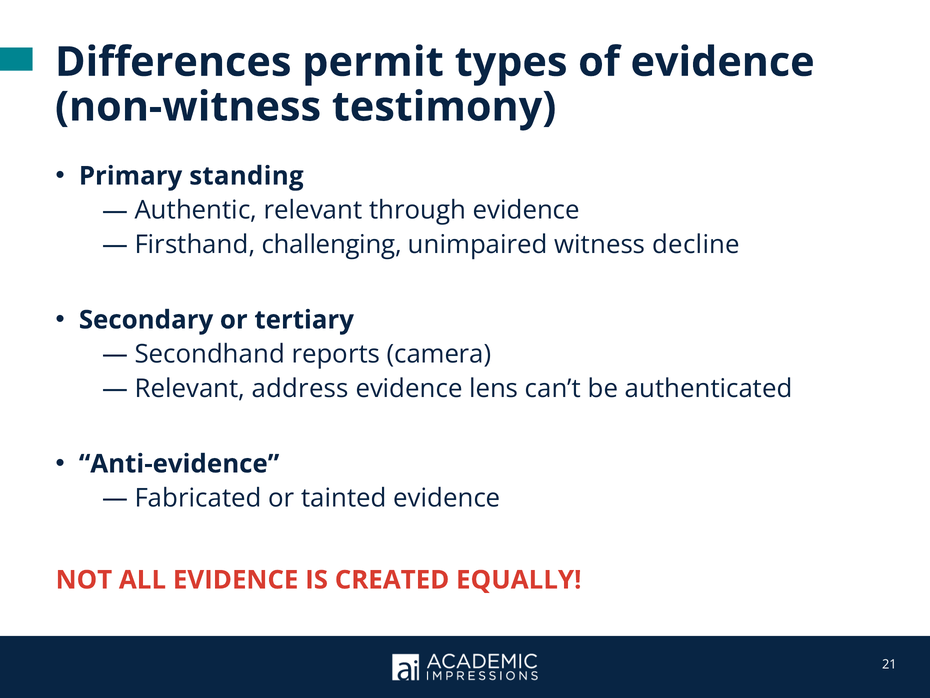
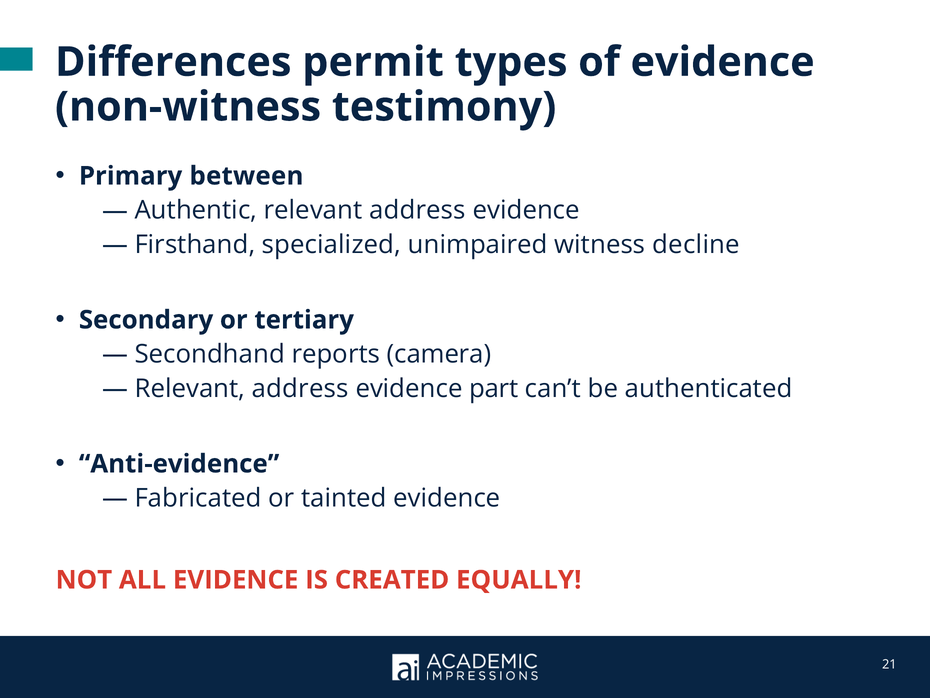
standing: standing -> between
Authentic relevant through: through -> address
challenging: challenging -> specialized
lens: lens -> part
